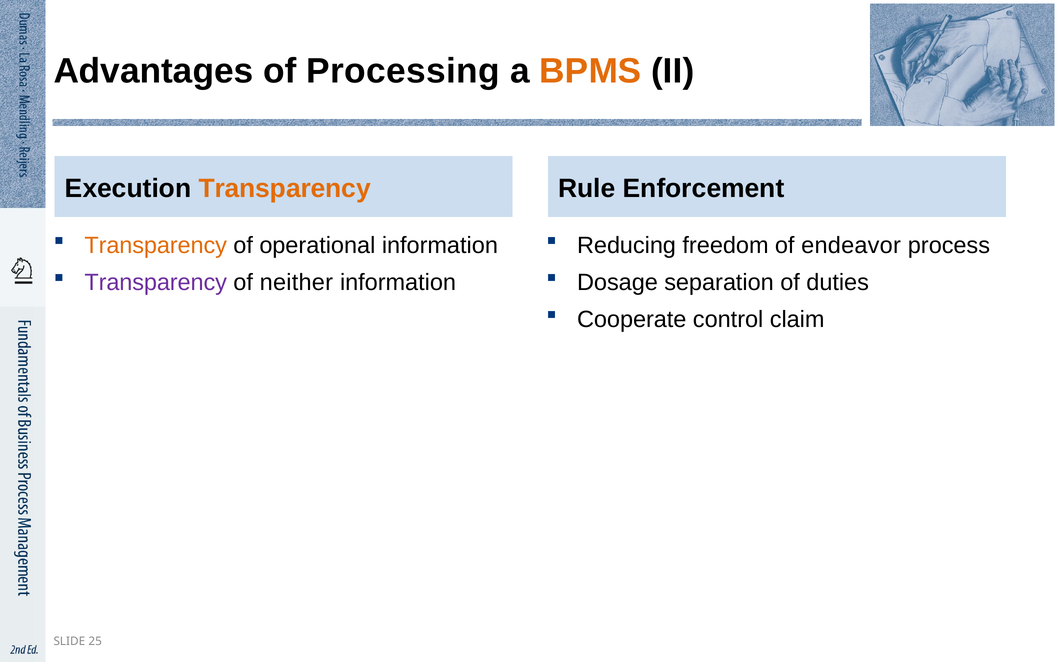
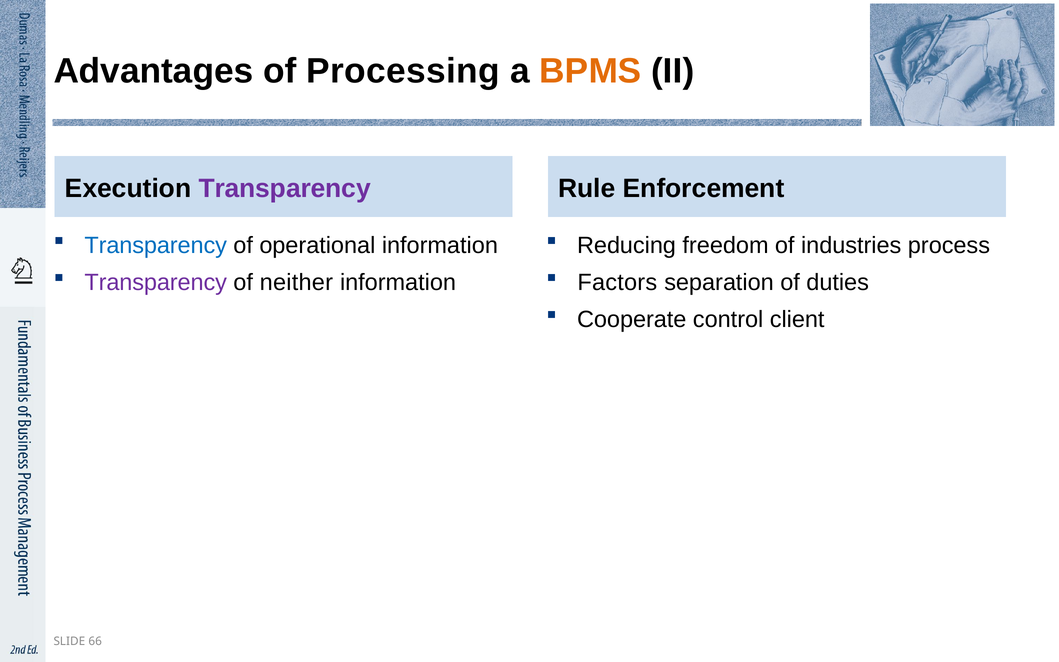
Transparency at (285, 188) colour: orange -> purple
Transparency at (156, 245) colour: orange -> blue
endeavor: endeavor -> industries
Dosage: Dosage -> Factors
claim: claim -> client
25: 25 -> 66
